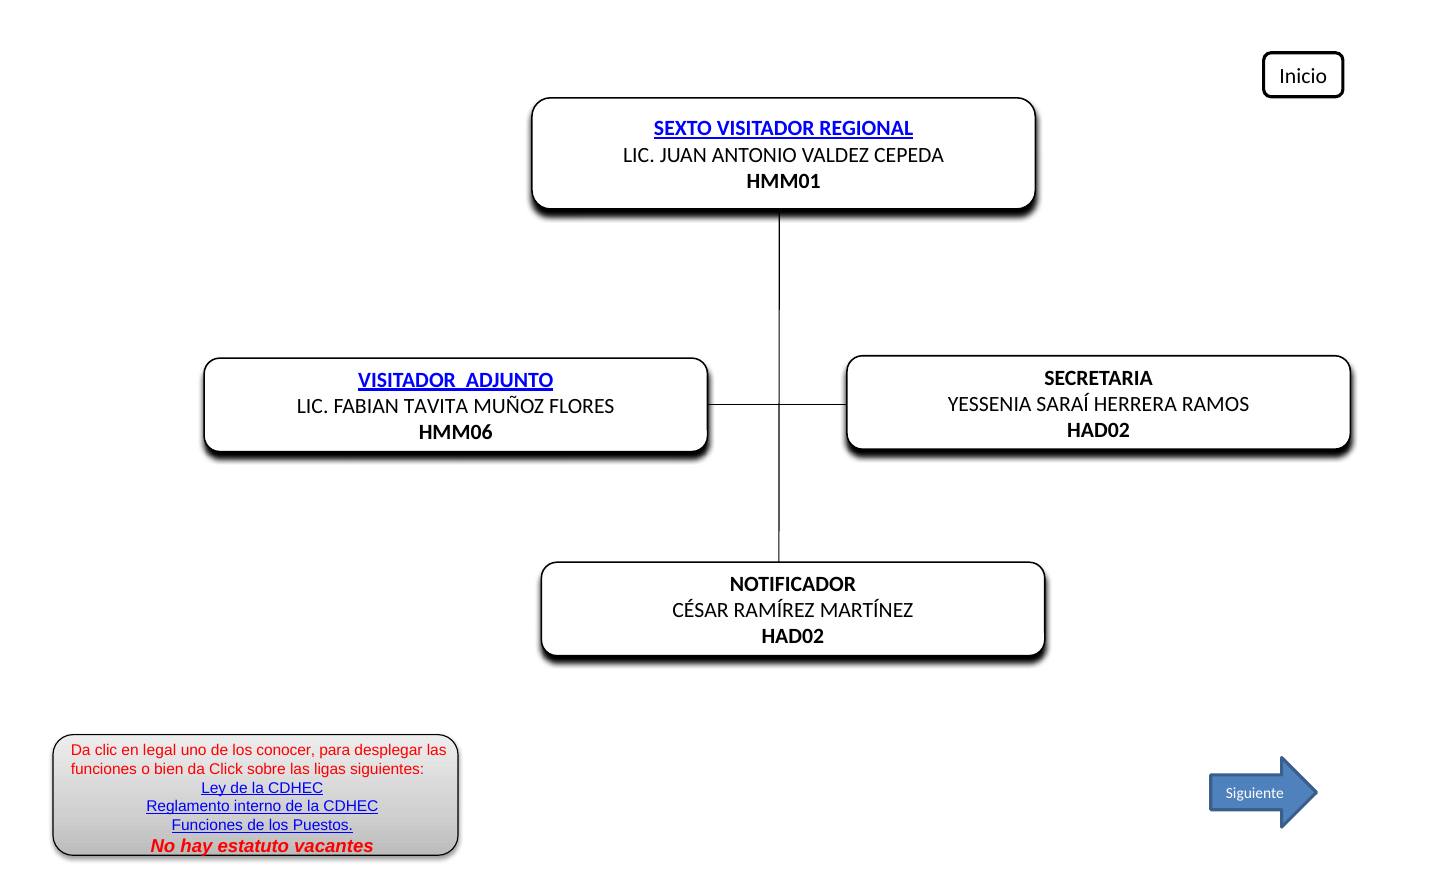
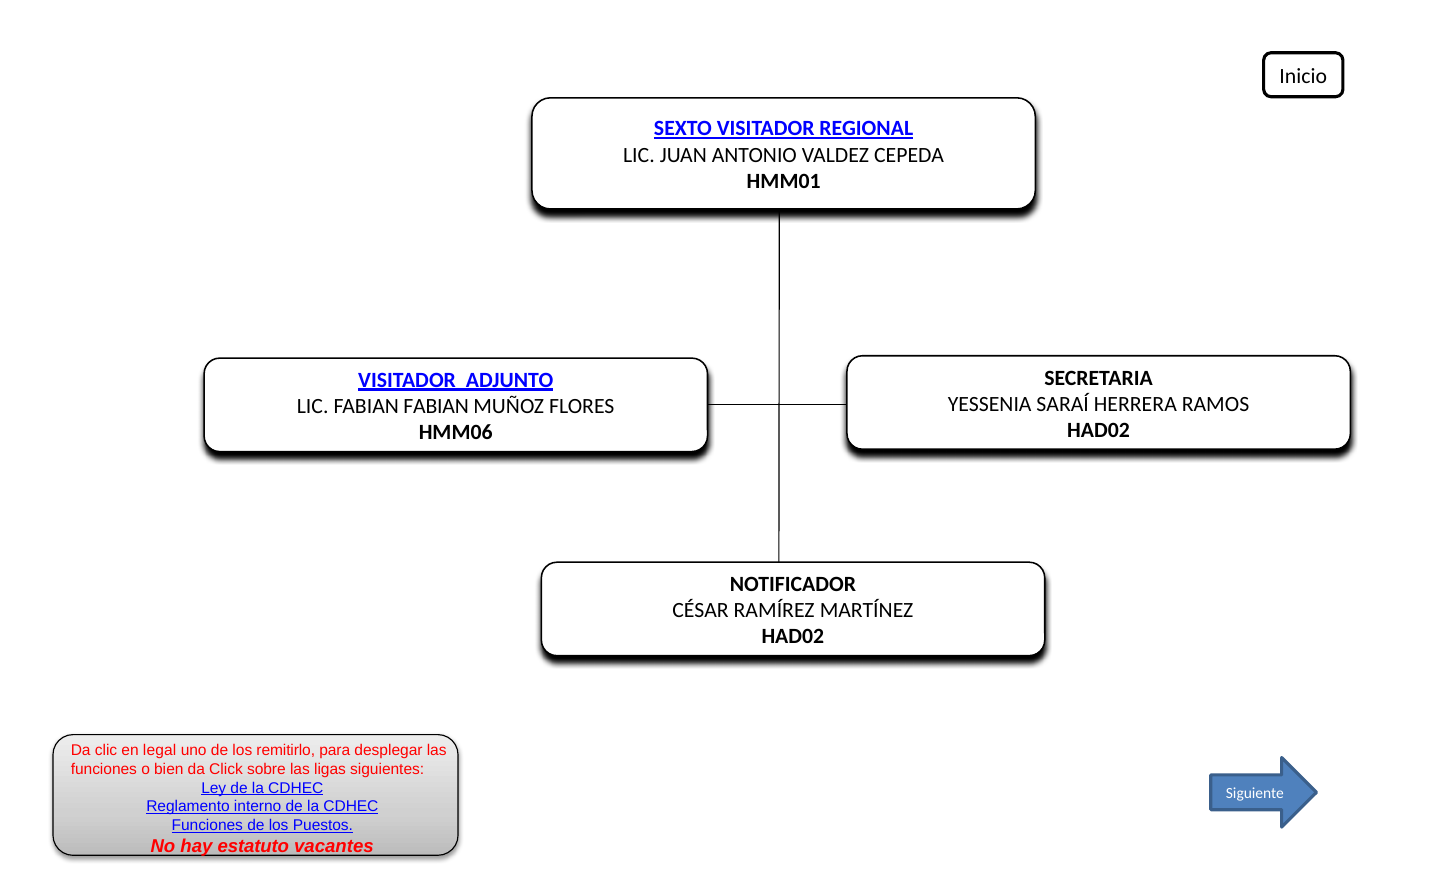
FABIAN TAVITA: TAVITA -> FABIAN
conocer: conocer -> remitirlo
